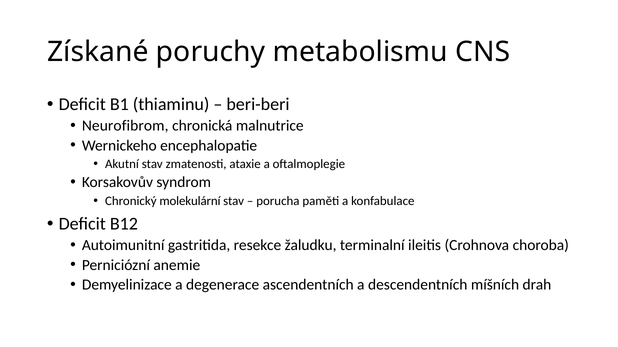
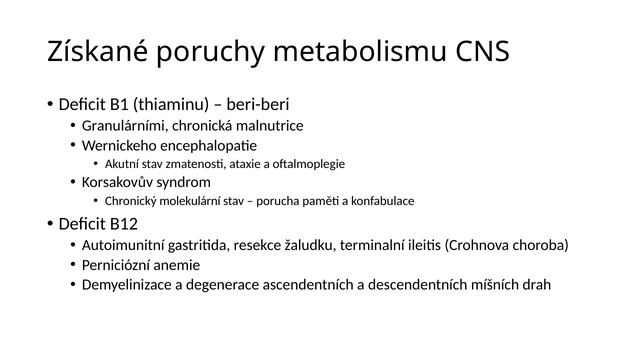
Neurofibrom: Neurofibrom -> Granulárními
